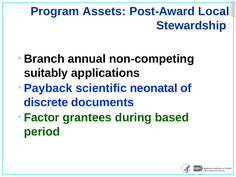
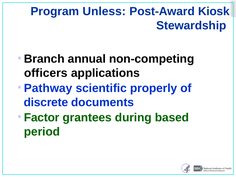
Assets: Assets -> Unless
Local: Local -> Kiosk
suitably: suitably -> officers
Payback: Payback -> Pathway
neonatal: neonatal -> properly
